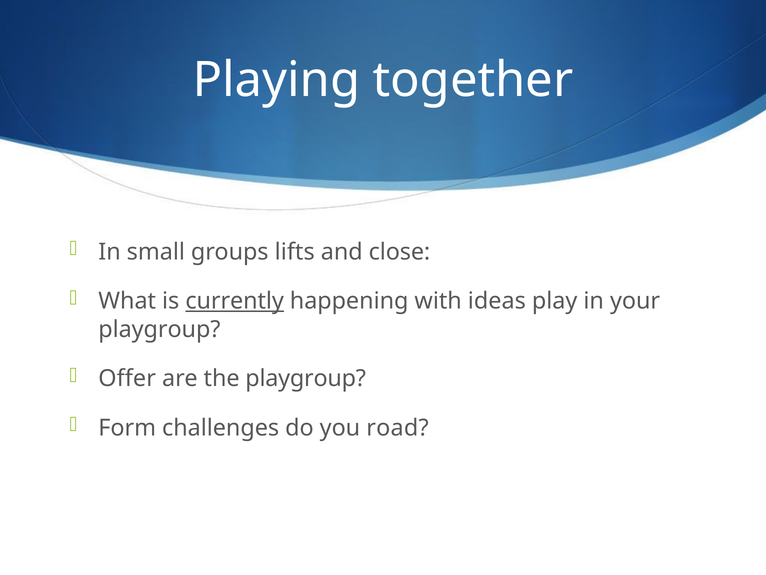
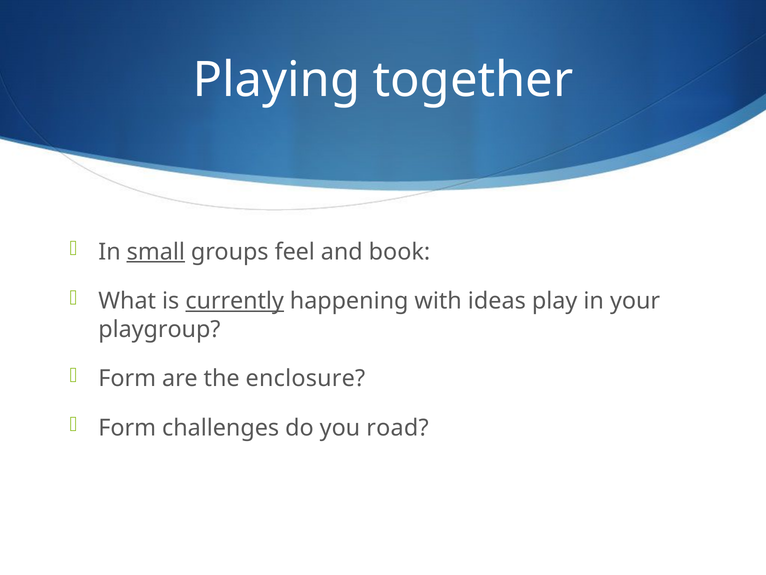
small underline: none -> present
lifts: lifts -> feel
close: close -> book
Offer at (127, 378): Offer -> Form
the playgroup: playgroup -> enclosure
